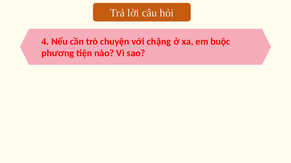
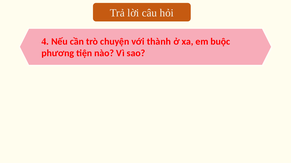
chặng: chặng -> thành
